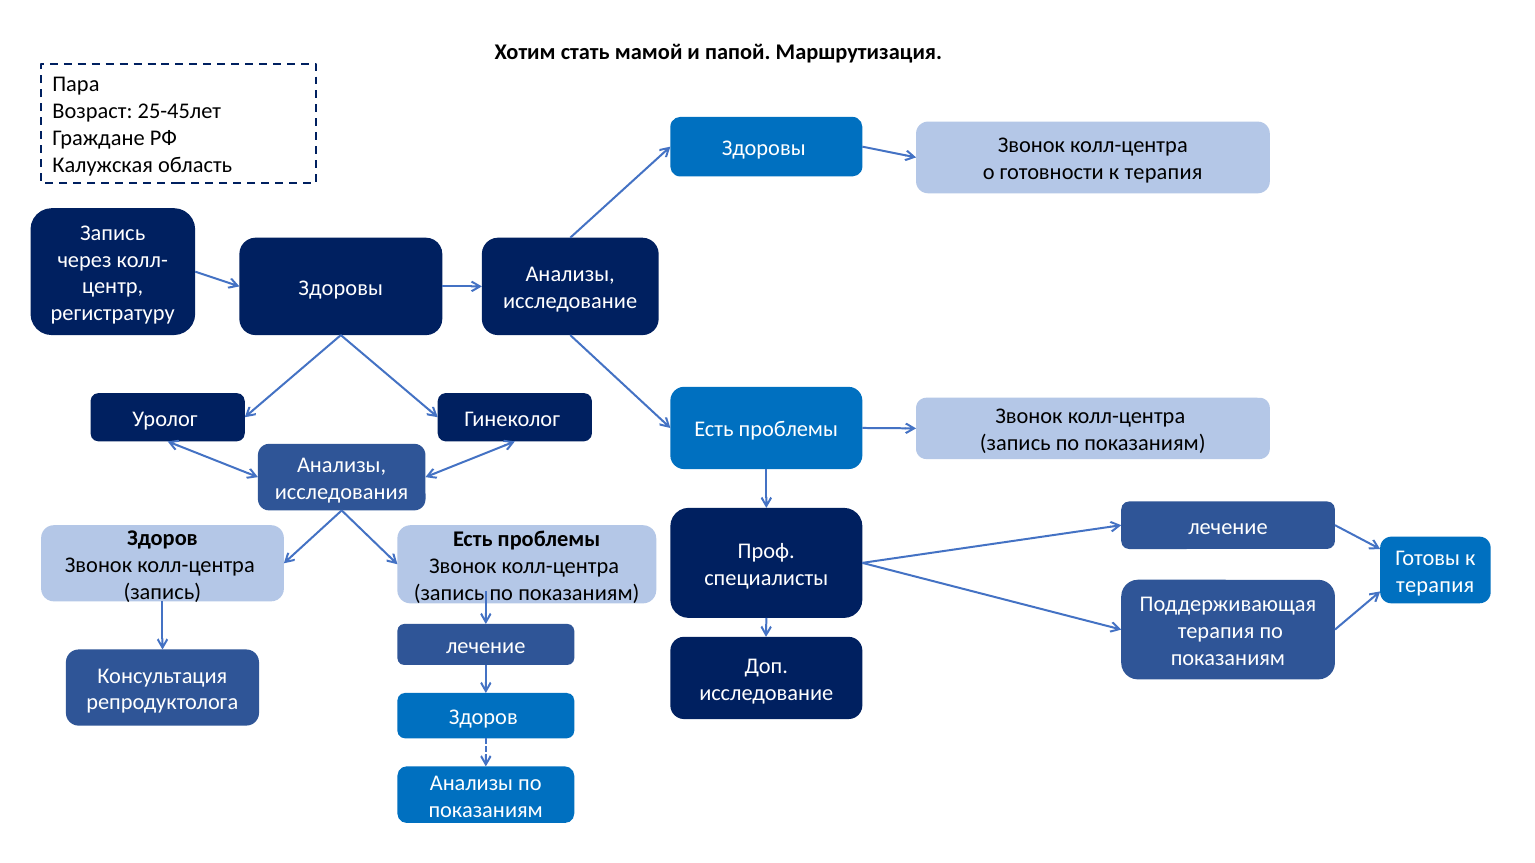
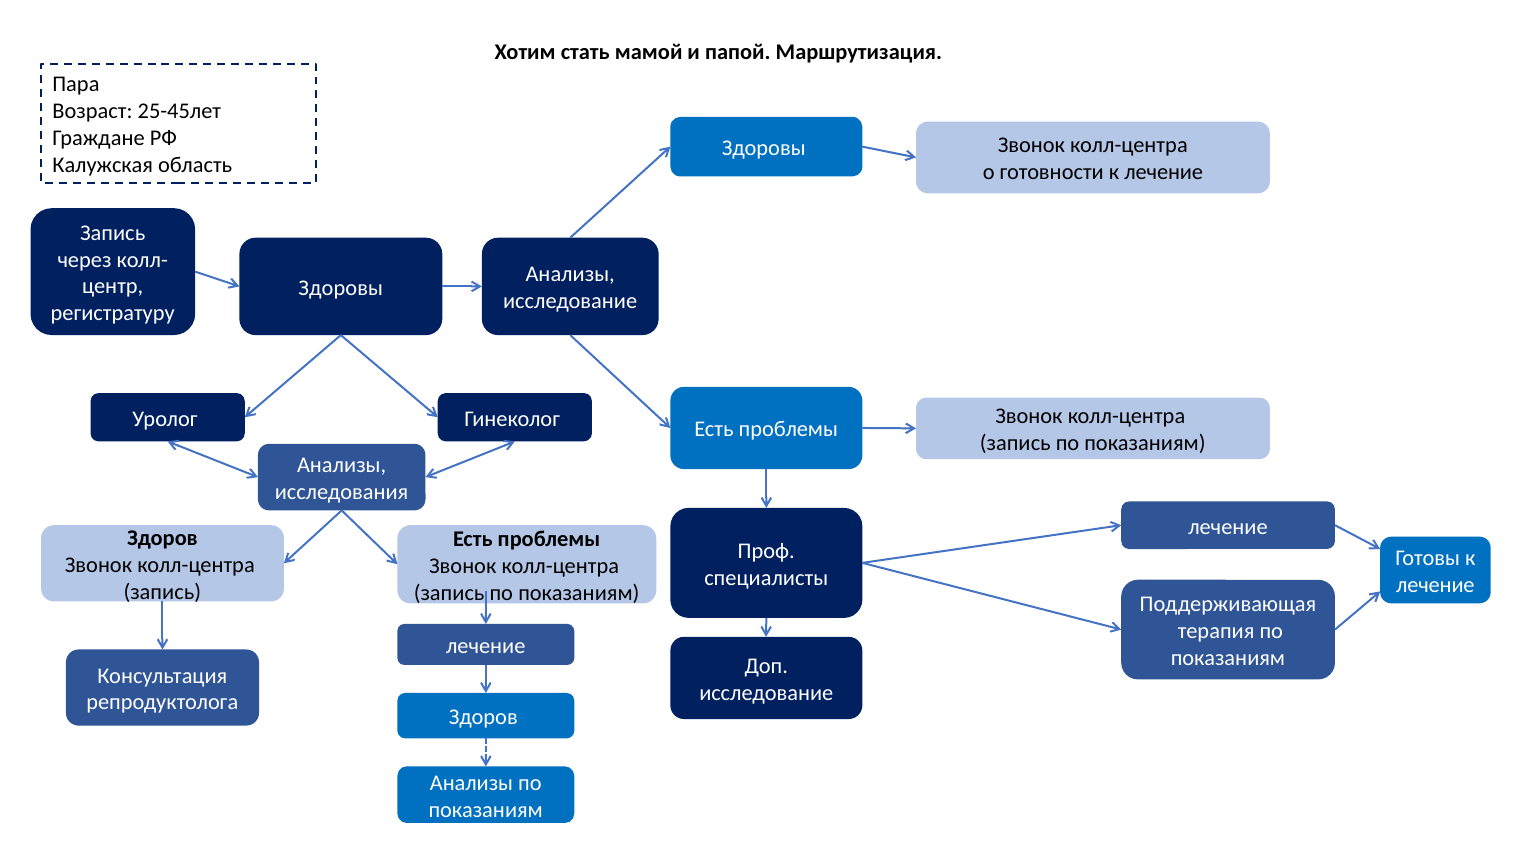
готовности к терапия: терапия -> лечение
терапия at (1435, 585): терапия -> лечение
